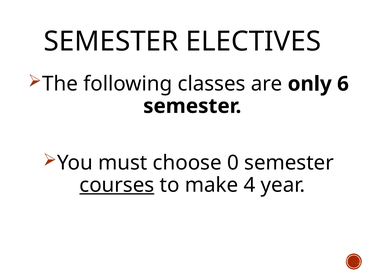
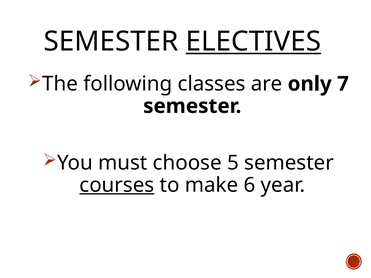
ELECTIVES underline: none -> present
6: 6 -> 7
0: 0 -> 5
4: 4 -> 6
